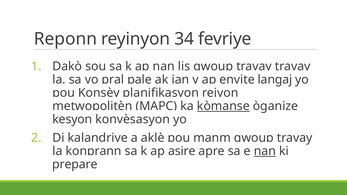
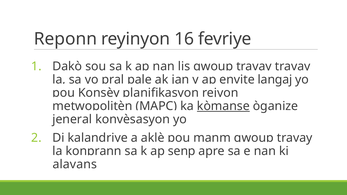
34: 34 -> 16
kesyon: kesyon -> jeneral
asire: asire -> senp
nan at (265, 151) underline: present -> none
prepare: prepare -> alavans
